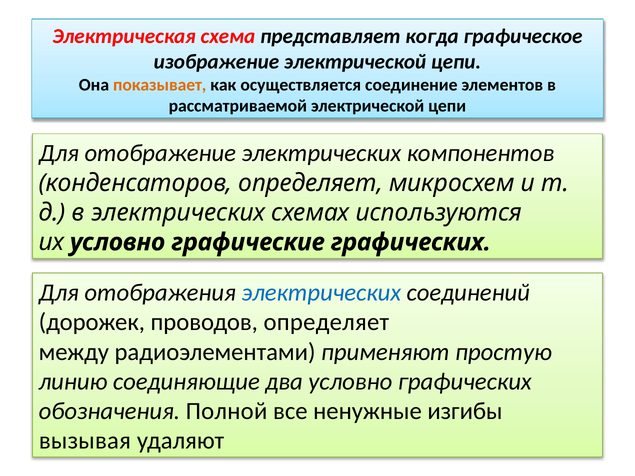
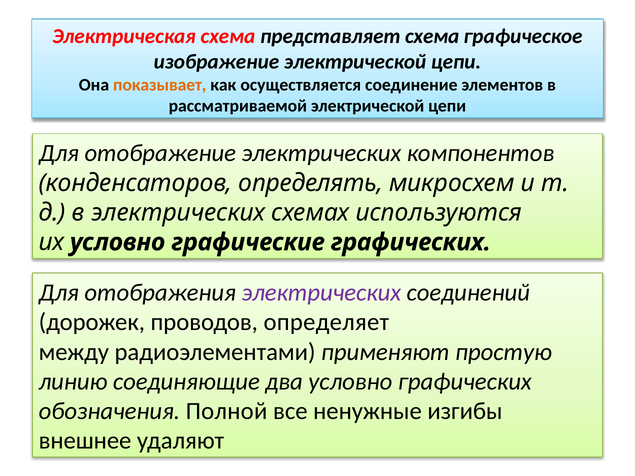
представляет когда: когда -> схема
конденсаторов определяет: определяет -> определять
электрических at (321, 293) colour: blue -> purple
вызывая: вызывая -> внешнее
